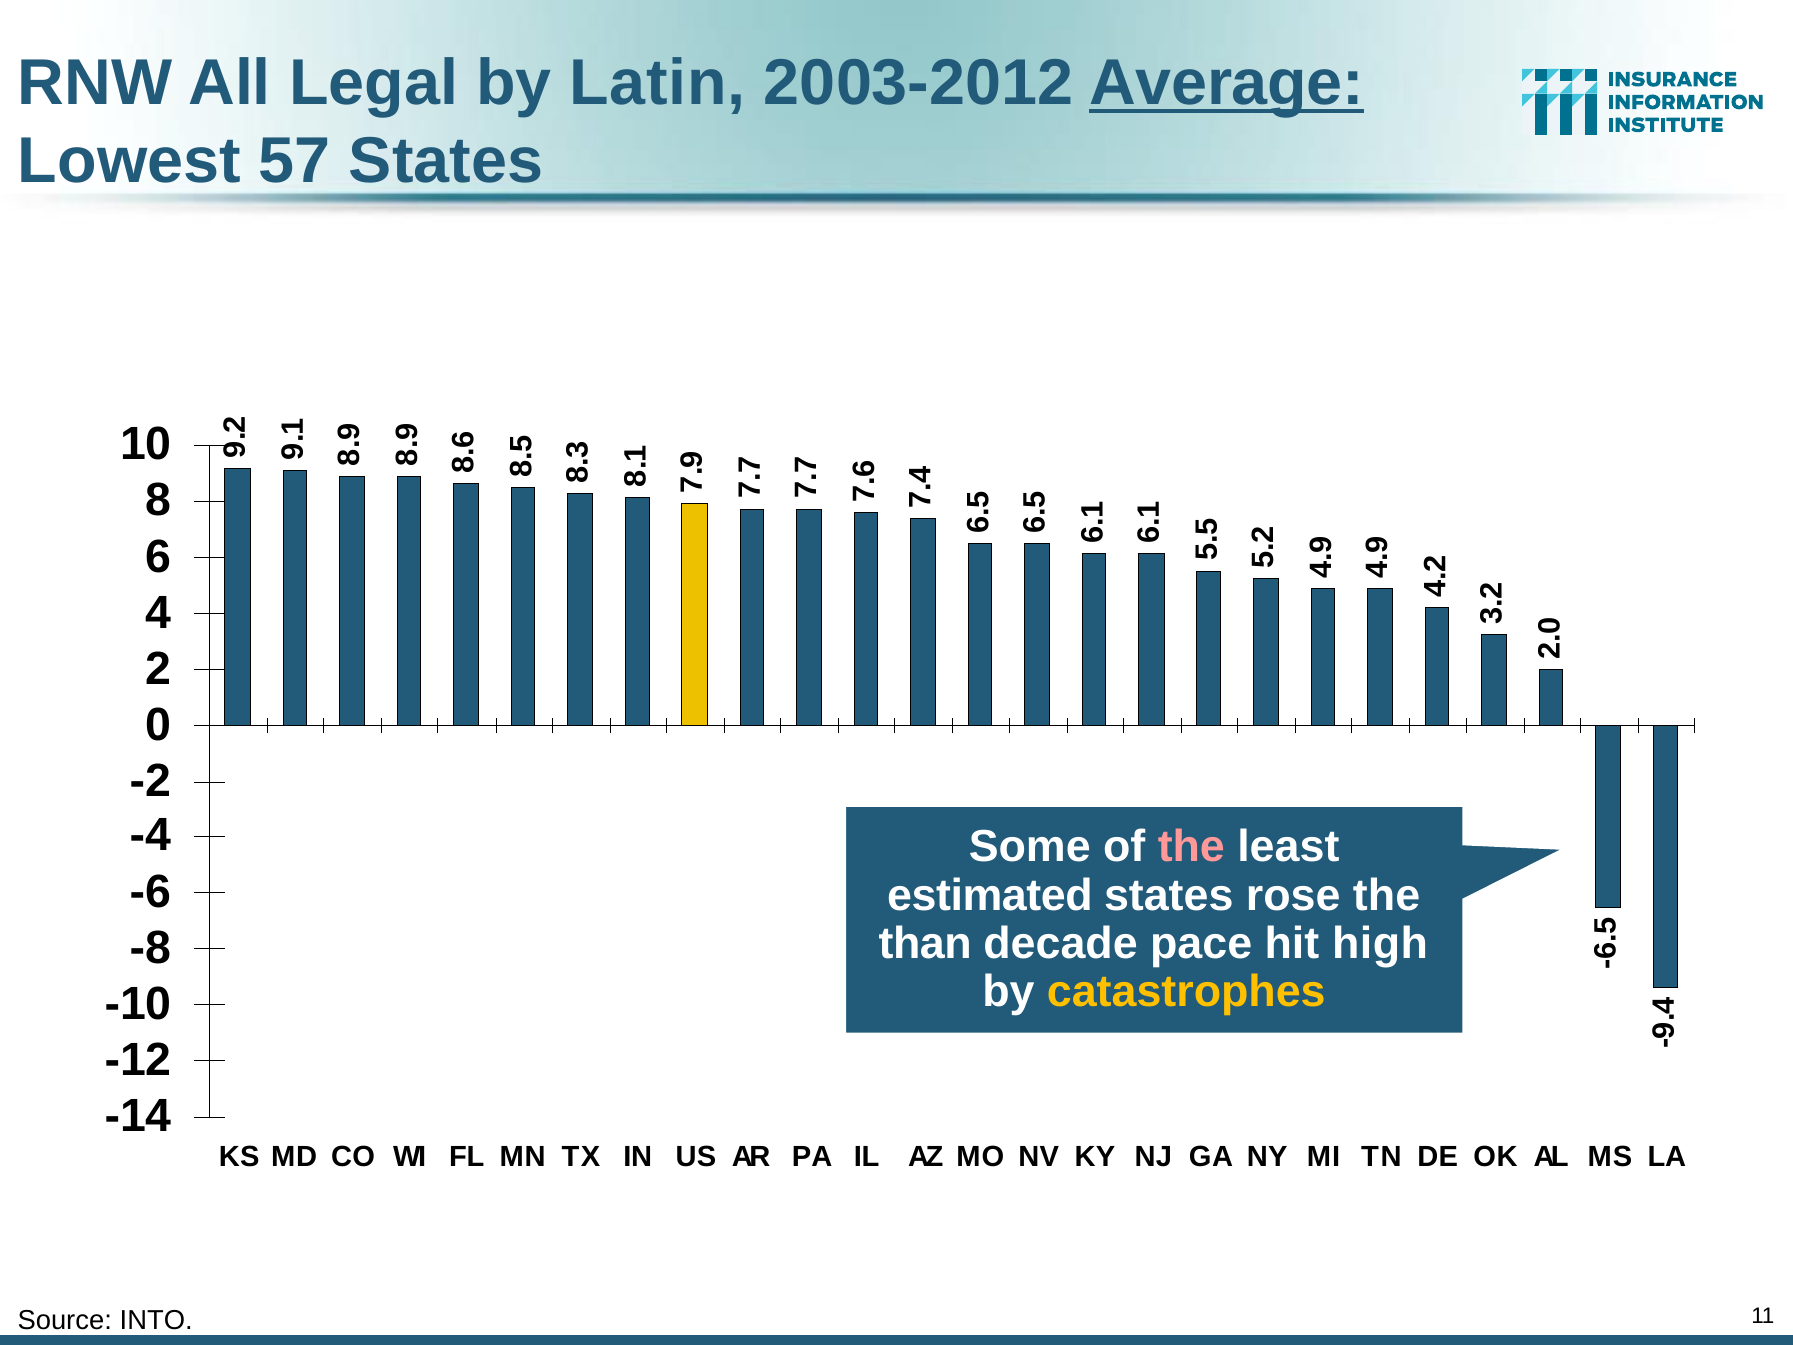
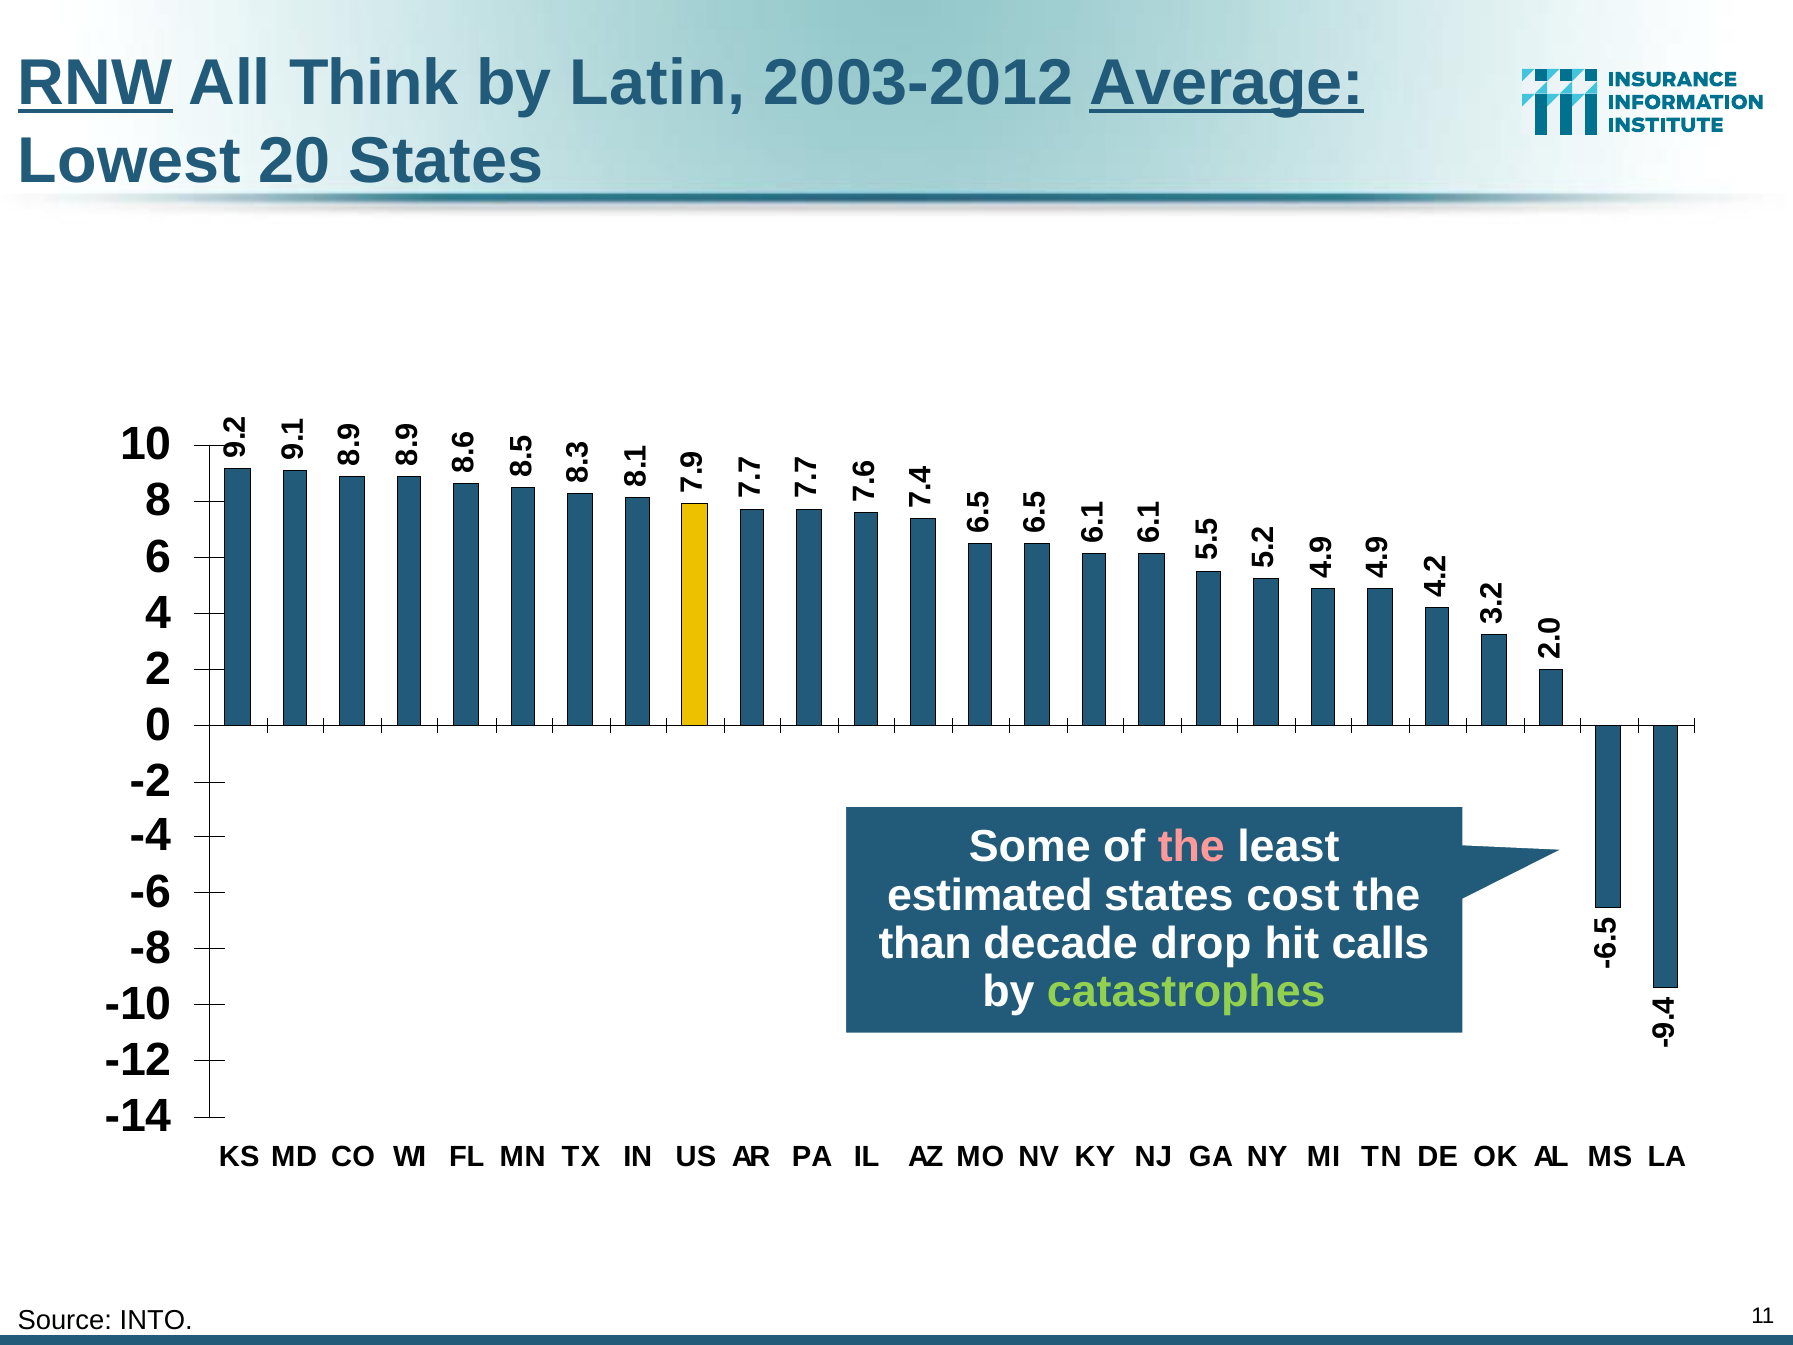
RNW underline: none -> present
Legal: Legal -> Think
57: 57 -> 20
rose: rose -> cost
pace: pace -> drop
high: high -> calls
catastrophes colour: yellow -> light green
